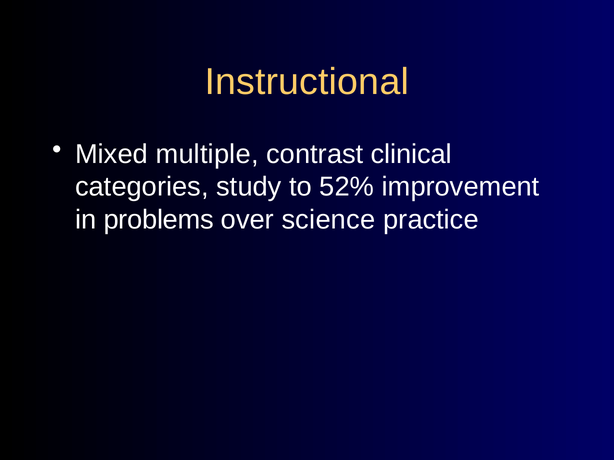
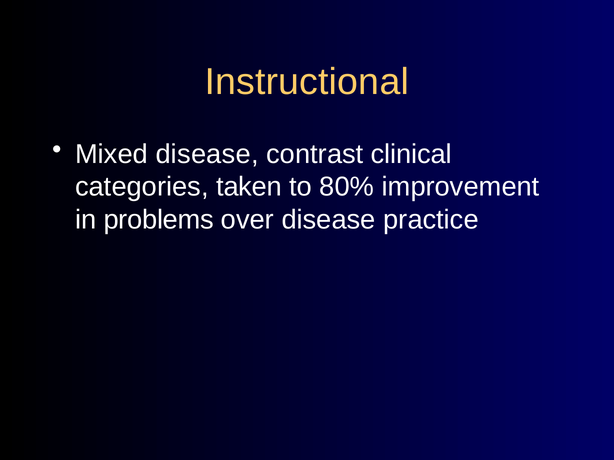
Mixed multiple: multiple -> disease
study: study -> taken
52%: 52% -> 80%
over science: science -> disease
